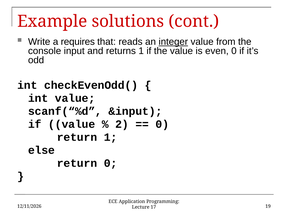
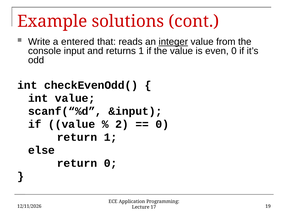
requires: requires -> entered
